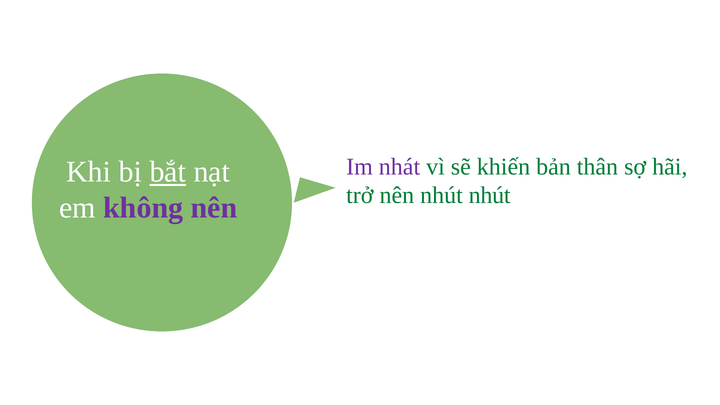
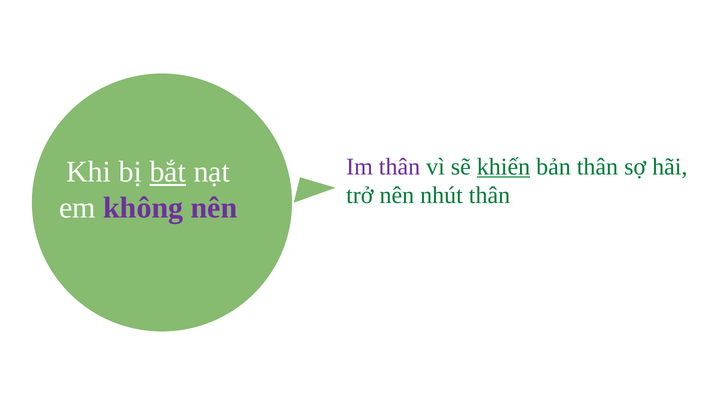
Im nhát: nhát -> thân
khiến underline: none -> present
nhút nhút: nhút -> thân
